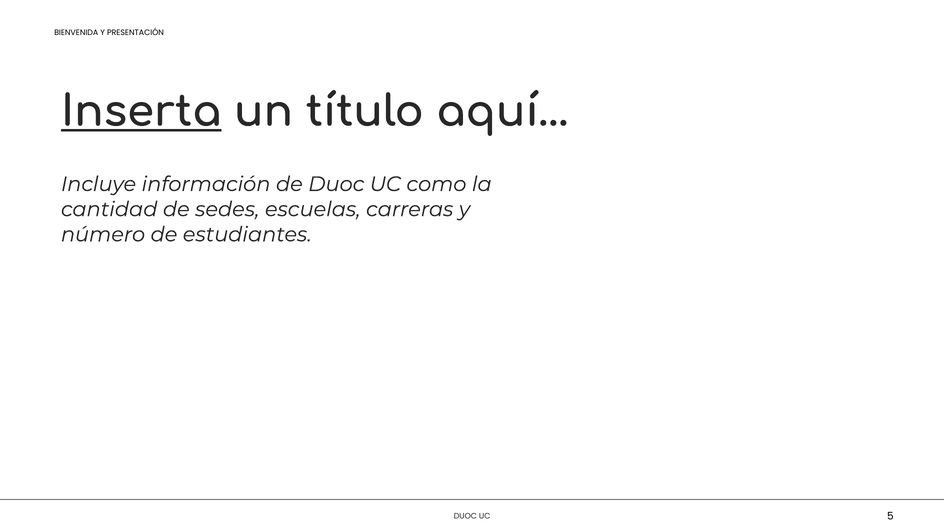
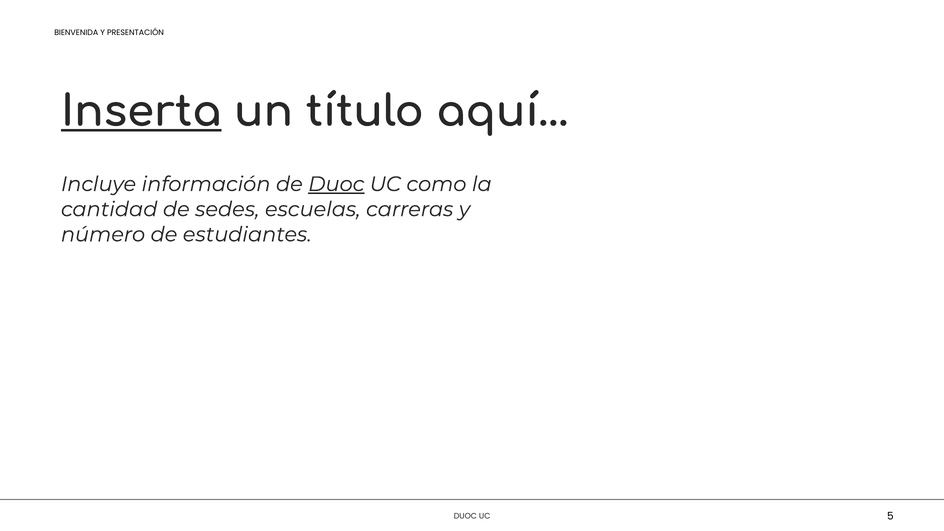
Duoc at (336, 184) underline: none -> present
